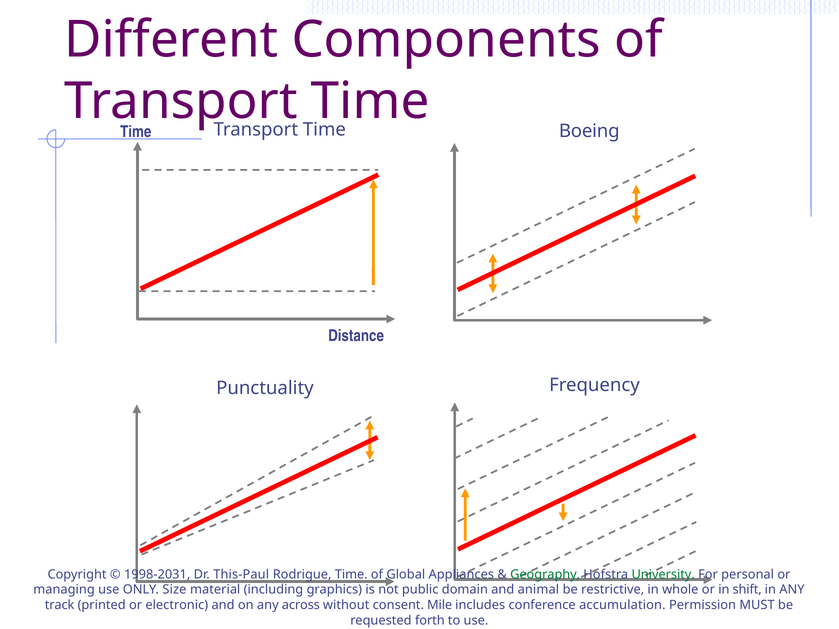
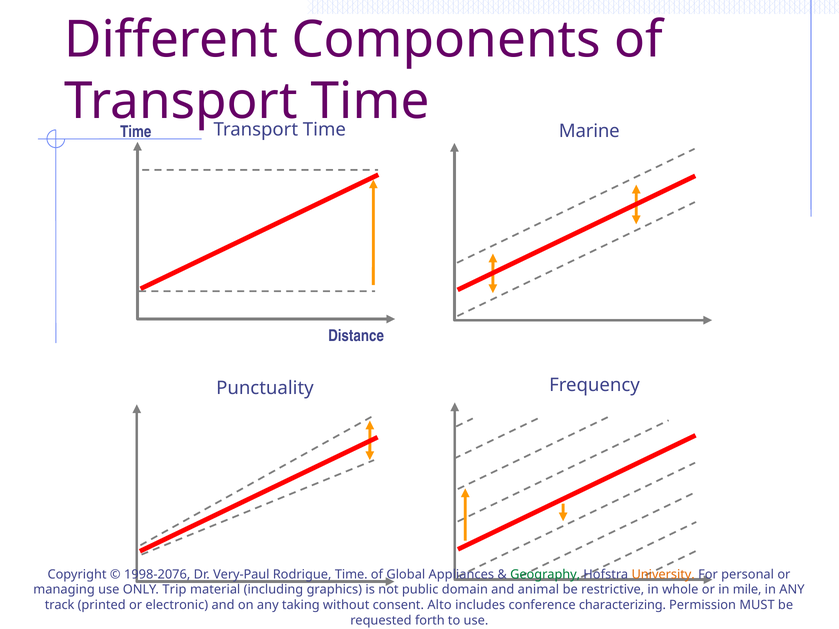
Boeing: Boeing -> Marine
1998-2031: 1998-2031 -> 1998-2076
This-Paul: This-Paul -> Very-Paul
University colour: green -> orange
Size: Size -> Trip
shift: shift -> mile
across: across -> taking
Mile: Mile -> Alto
accumulation: accumulation -> characterizing
